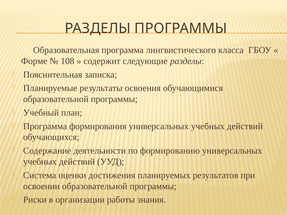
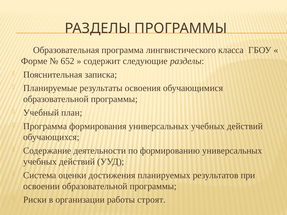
108: 108 -> 652
знания: знания -> строят
